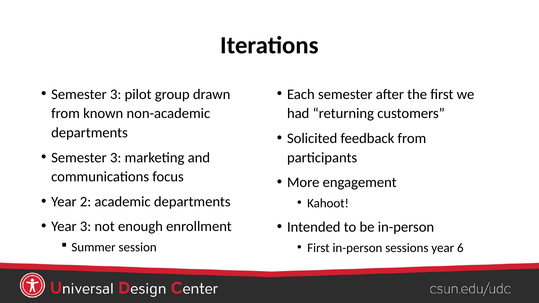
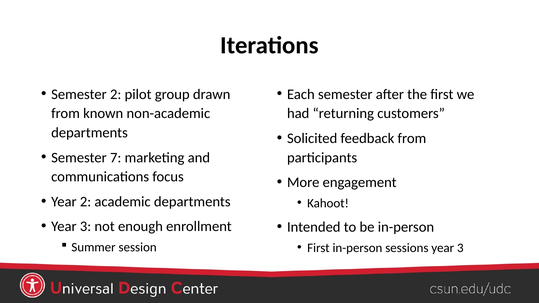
3 at (116, 94): 3 -> 2
3 at (116, 158): 3 -> 7
sessions year 6: 6 -> 3
